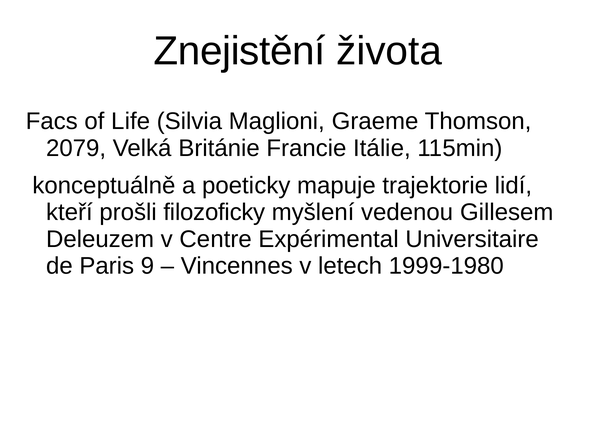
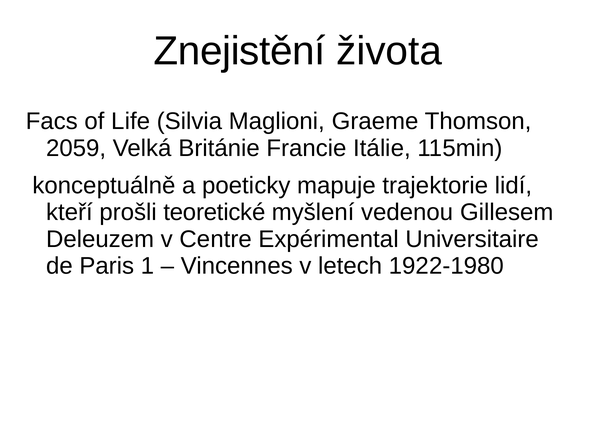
2079: 2079 -> 2059
filozoficky: filozoficky -> teoretické
9: 9 -> 1
1999-1980: 1999-1980 -> 1922-1980
